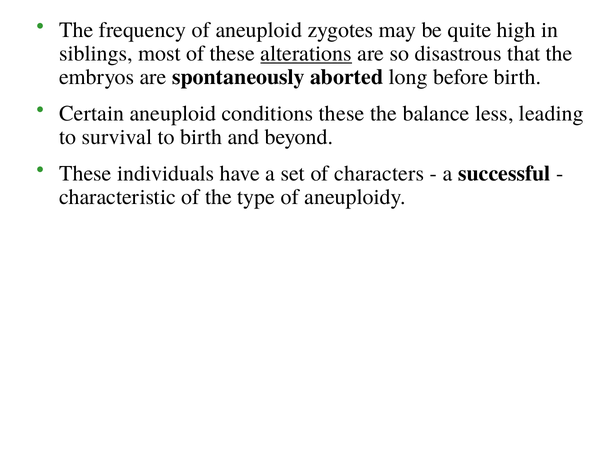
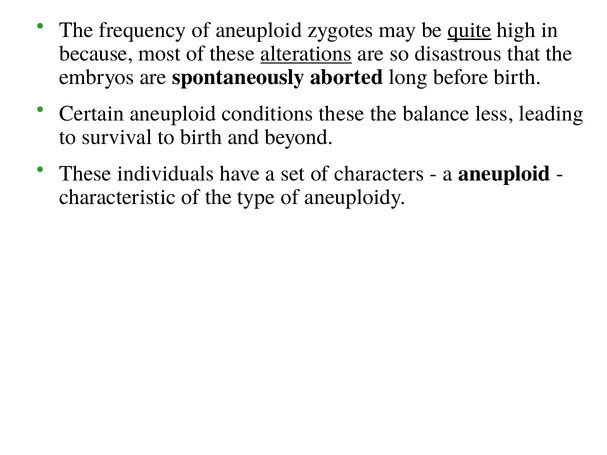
quite underline: none -> present
siblings: siblings -> because
a successful: successful -> aneuploid
